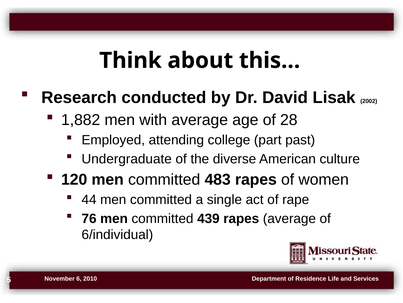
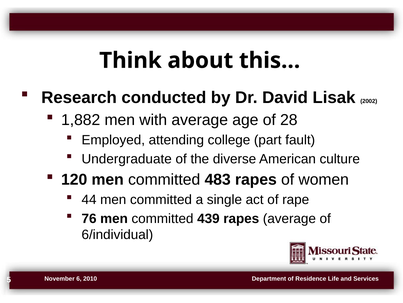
past: past -> fault
